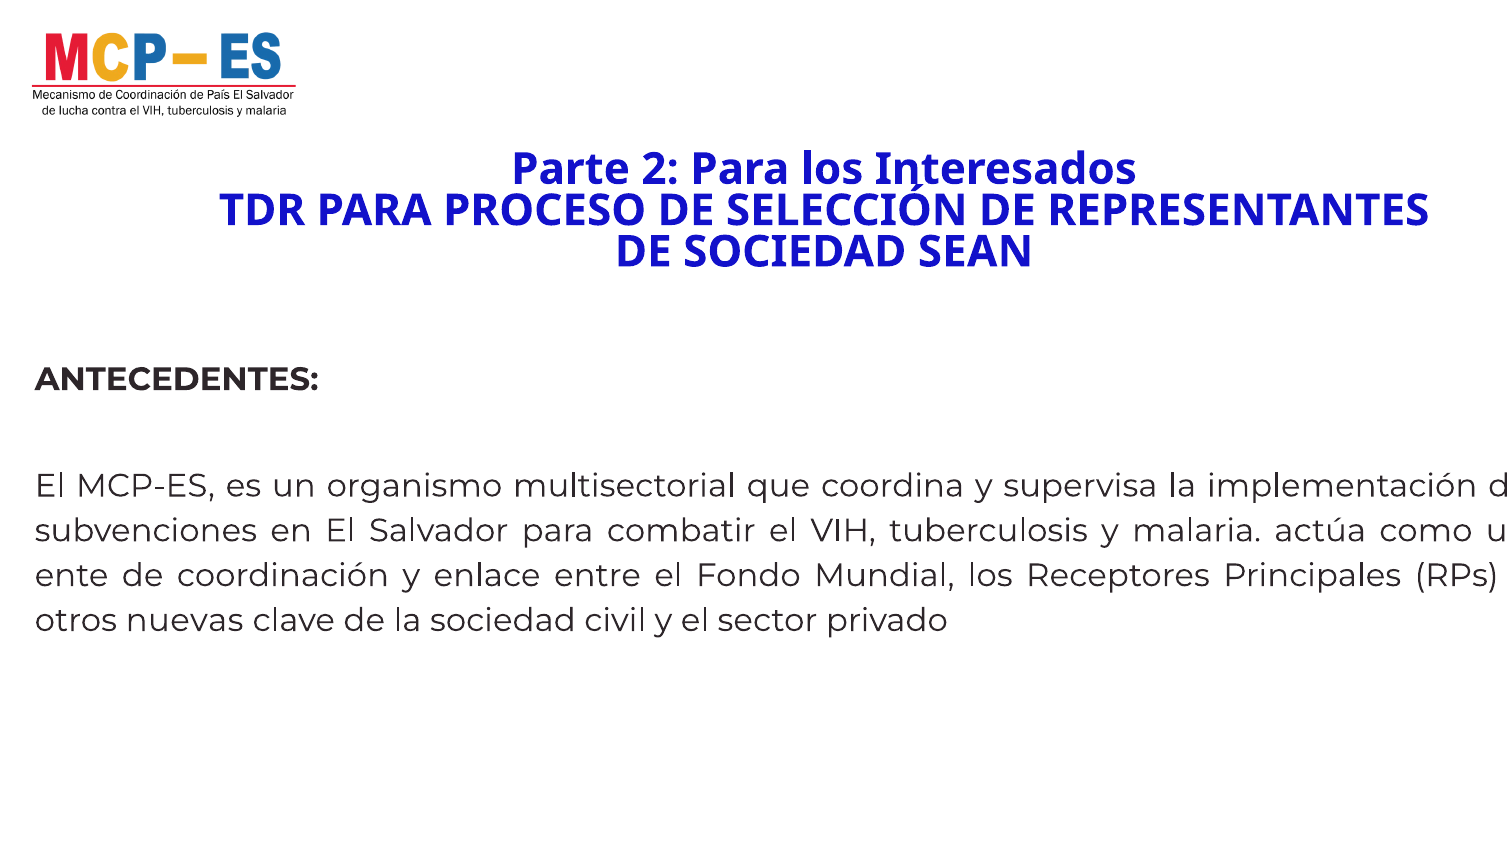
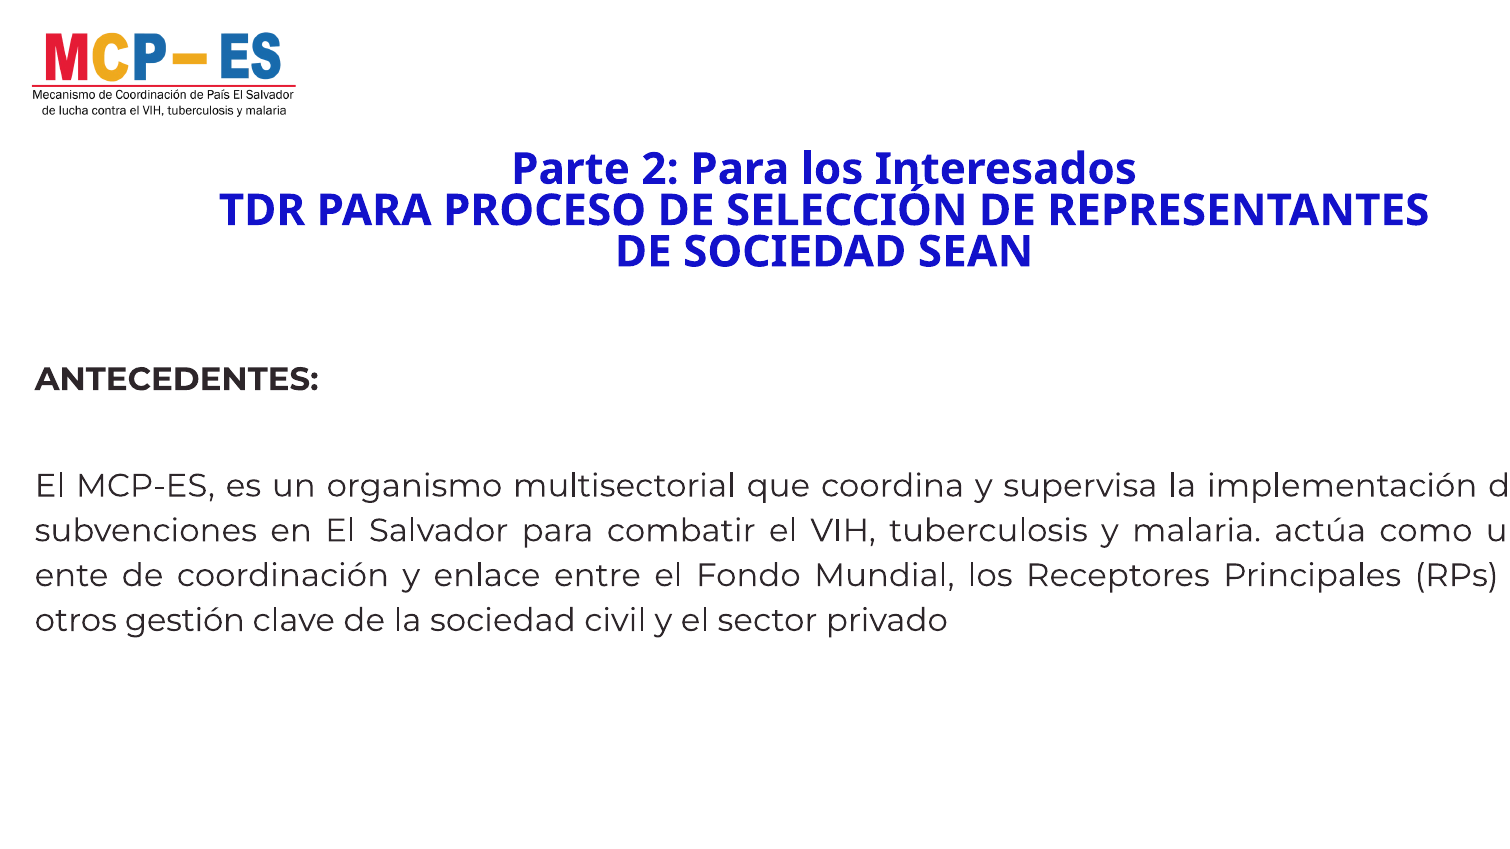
nuevas: nuevas -> gestión
